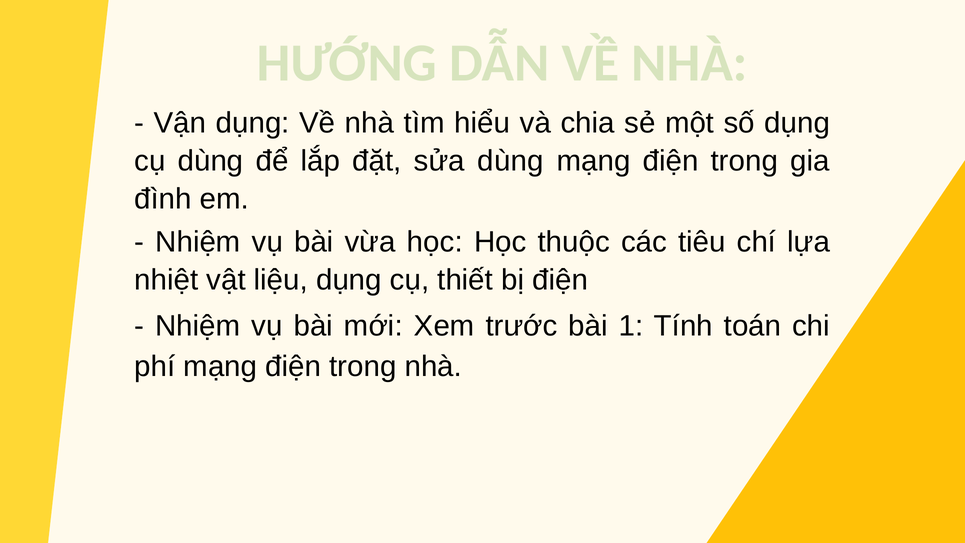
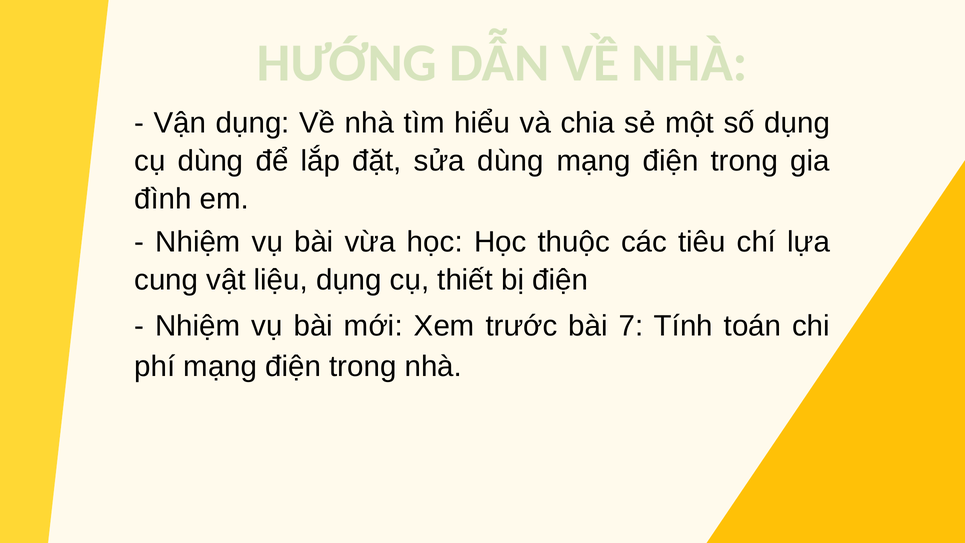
nhiệt: nhiệt -> cung
1: 1 -> 7
